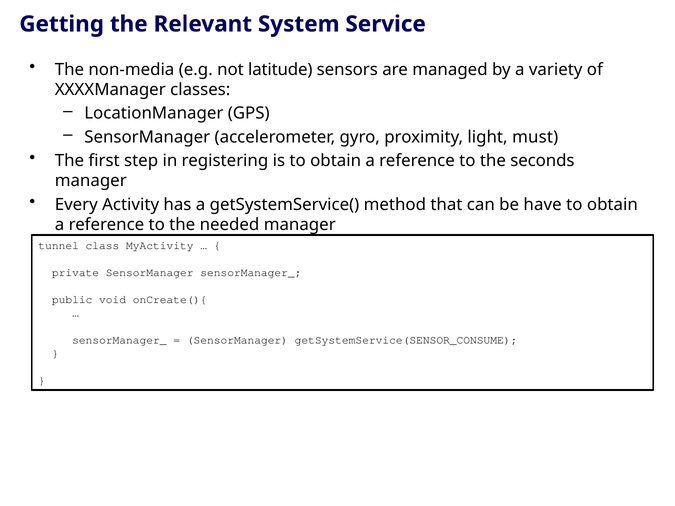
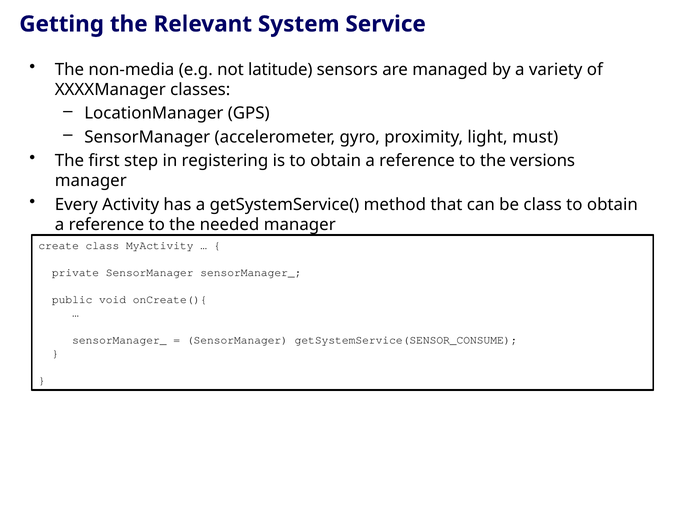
seconds: seconds -> versions
be have: have -> class
tunnel: tunnel -> create
